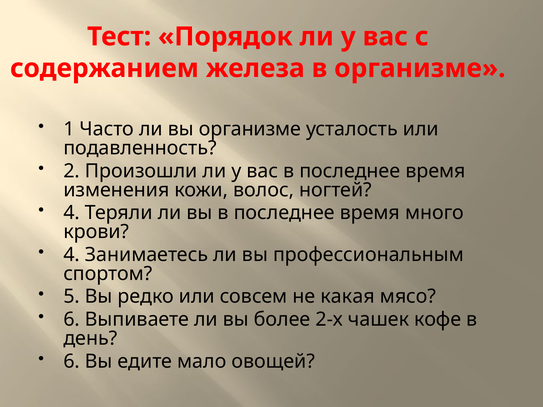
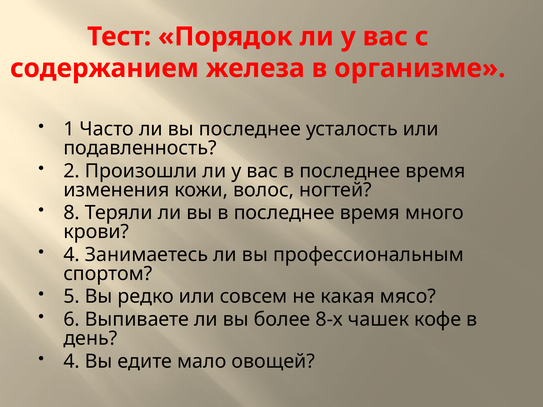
вы организме: организме -> последнее
4 at (72, 213): 4 -> 8
2-х: 2-х -> 8-х
6 at (72, 361): 6 -> 4
